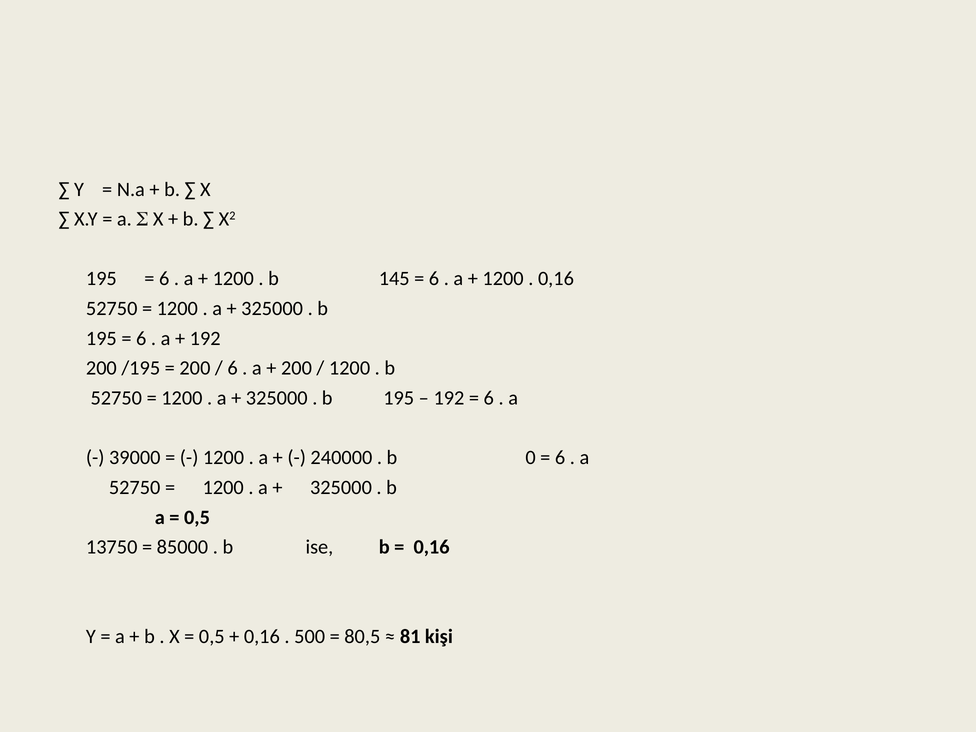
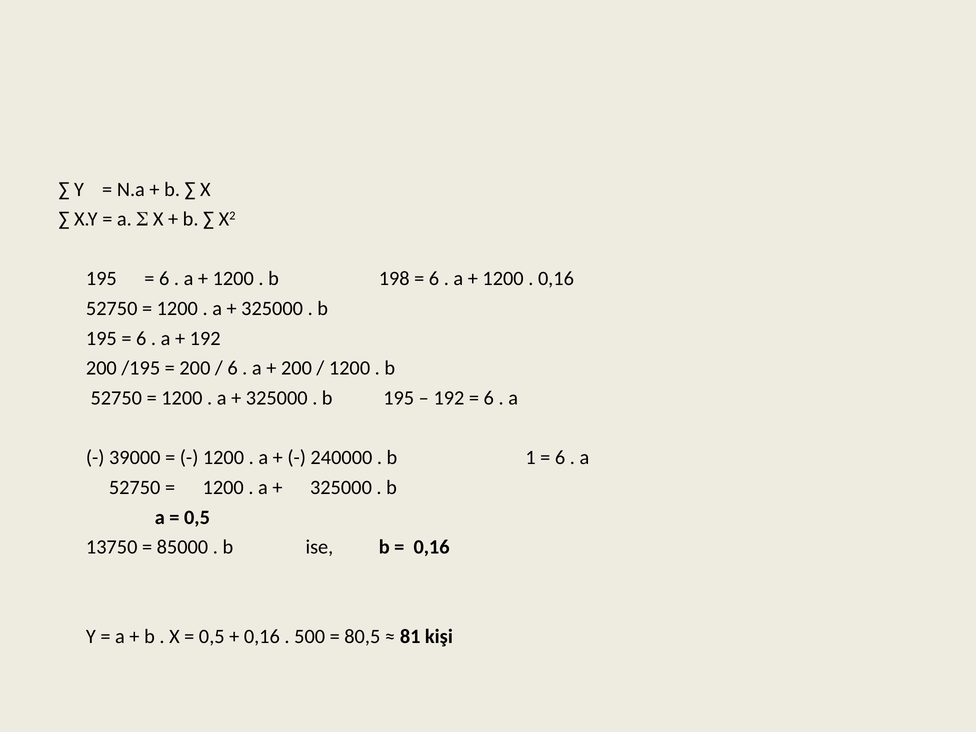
145: 145 -> 198
0: 0 -> 1
